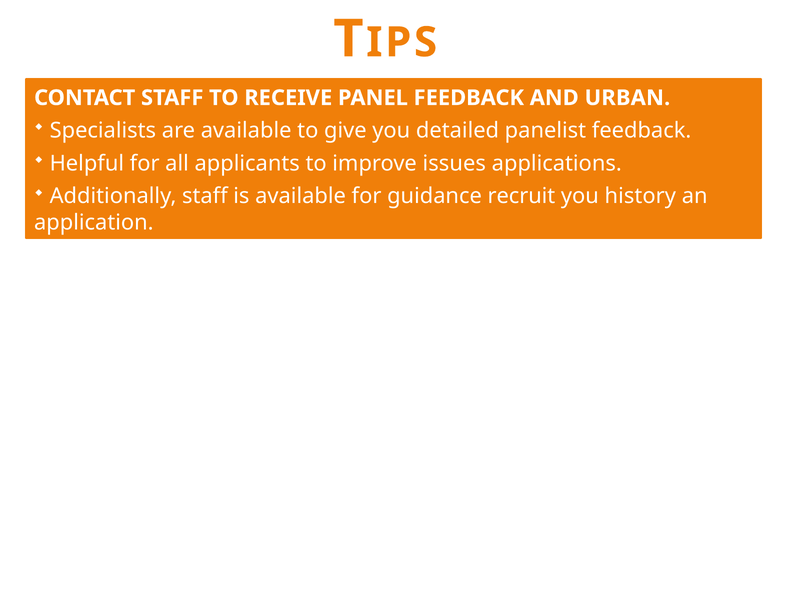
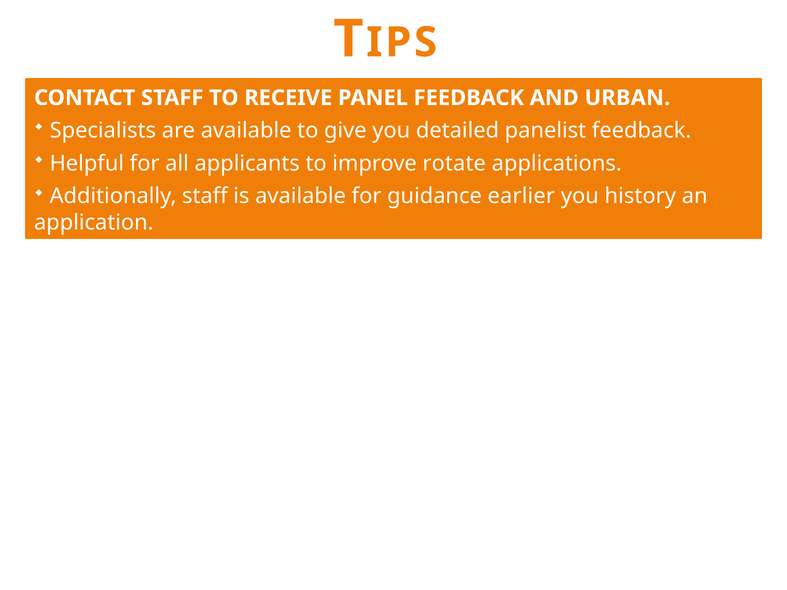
issues: issues -> rotate
recruit: recruit -> earlier
